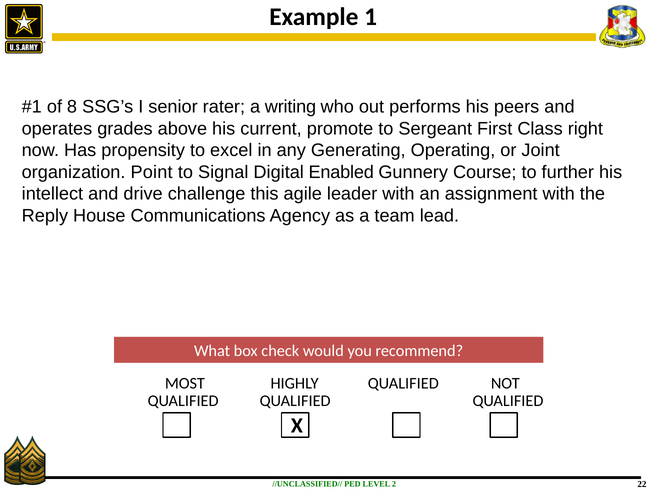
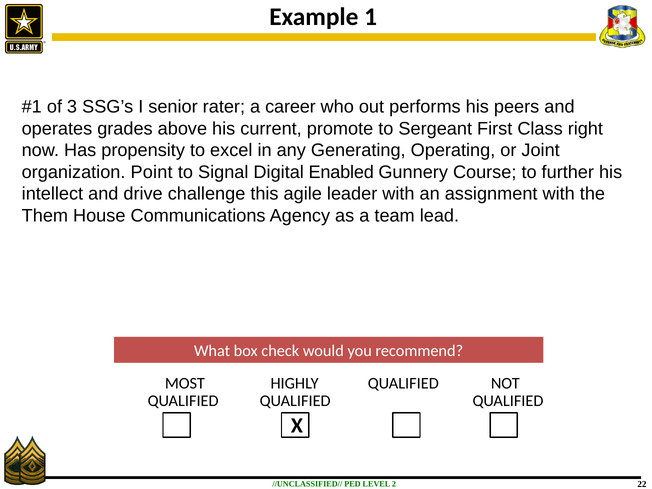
8: 8 -> 3
writing: writing -> career
Reply: Reply -> Them
